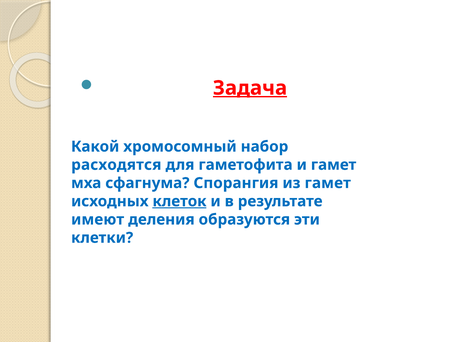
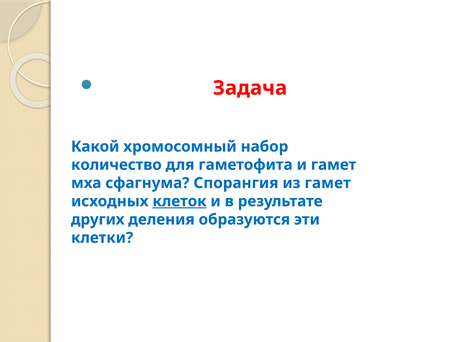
Задача underline: present -> none
расходятся: расходятся -> количество
имеют: имеют -> других
